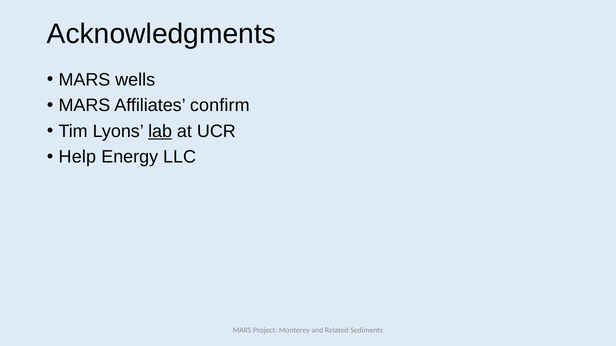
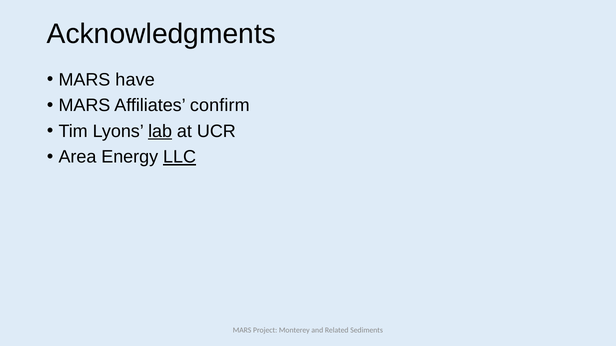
wells: wells -> have
Help: Help -> Area
LLC underline: none -> present
